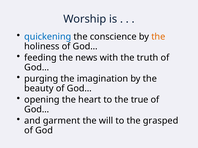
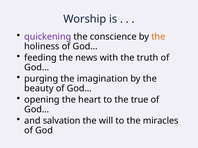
quickening colour: blue -> purple
garment: garment -> salvation
grasped: grasped -> miracles
